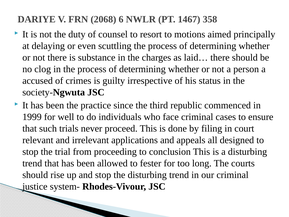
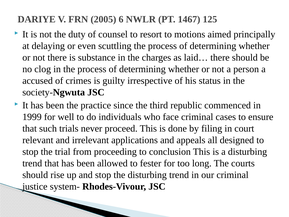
2068: 2068 -> 2005
358: 358 -> 125
